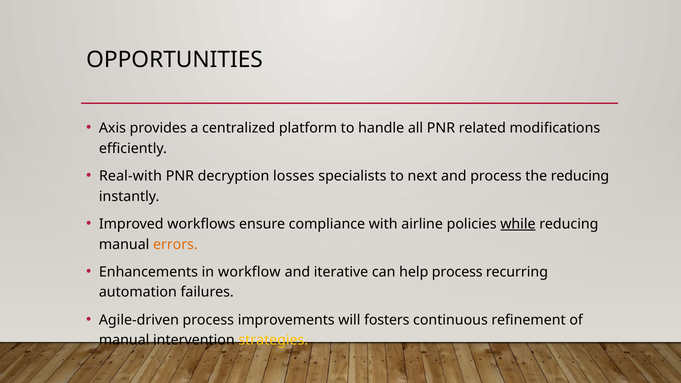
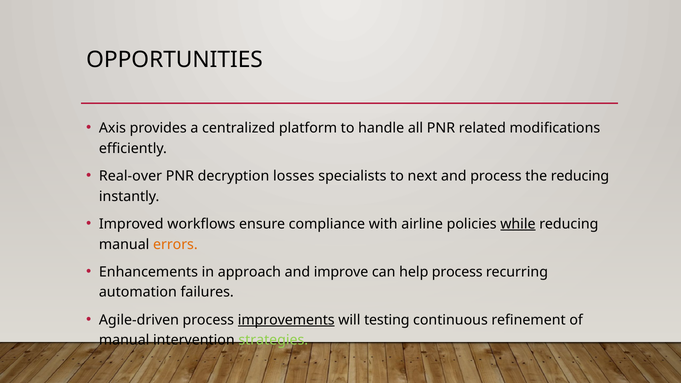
Real-with: Real-with -> Real-over
workflow: workflow -> approach
iterative: iterative -> improve
improvements underline: none -> present
fosters: fosters -> testing
strategies colour: yellow -> light green
